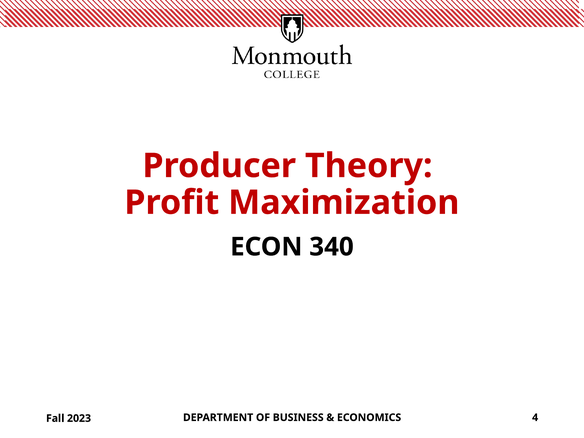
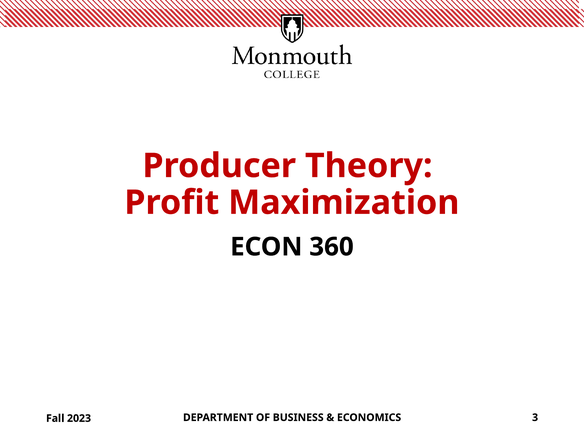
340: 340 -> 360
4: 4 -> 3
